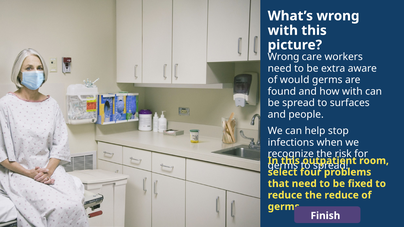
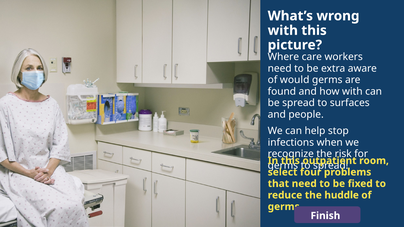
Wrong at (283, 57): Wrong -> Where
the reduce: reduce -> huddle
